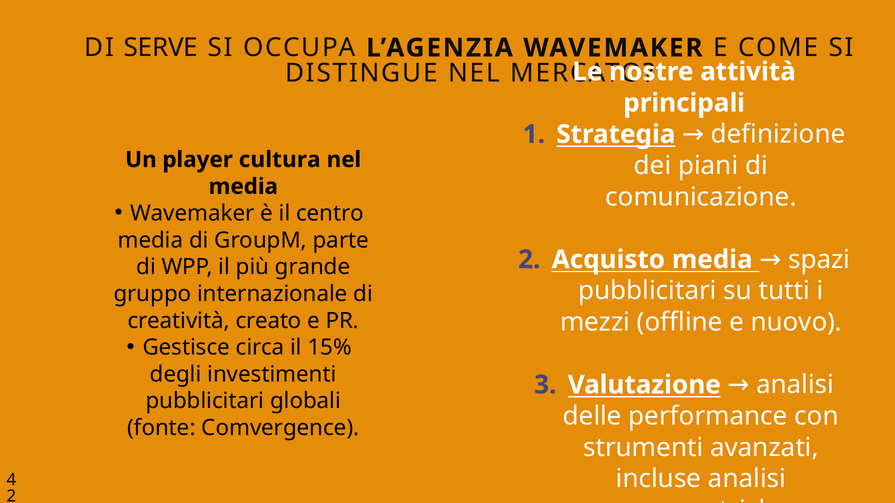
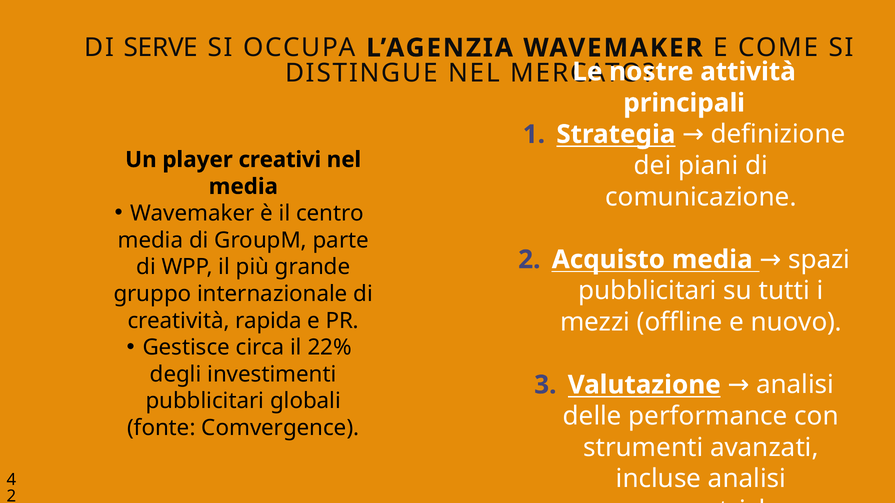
cultura: cultura -> creativi
creato: creato -> rapida
15%: 15% -> 22%
